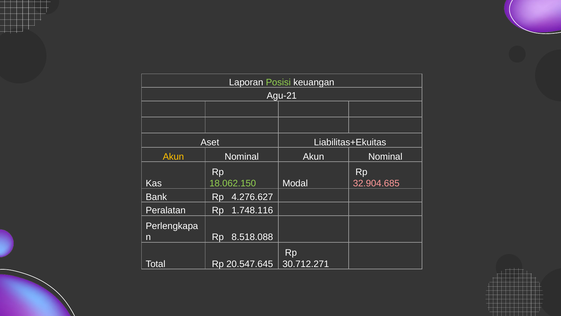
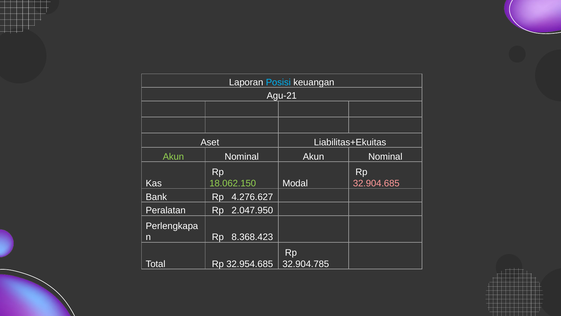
Posisi colour: light green -> light blue
Akun at (173, 156) colour: yellow -> light green
1.748.116: 1.748.116 -> 2.047.950
8.518.088: 8.518.088 -> 8.368.423
20.547.645: 20.547.645 -> 32.954.685
30.712.271: 30.712.271 -> 32.904.785
